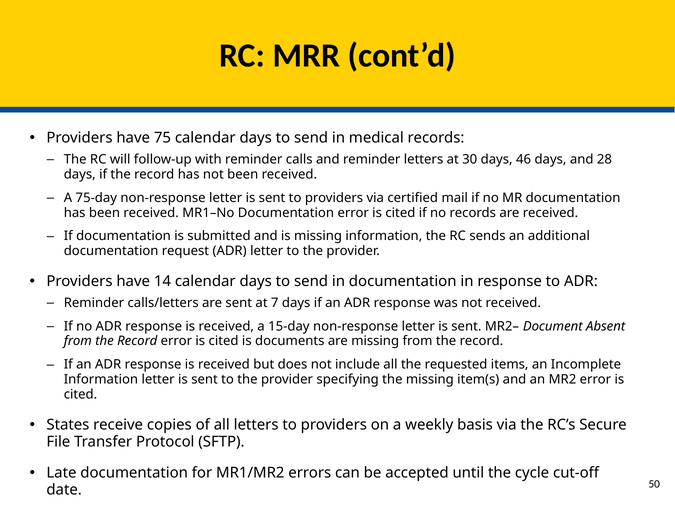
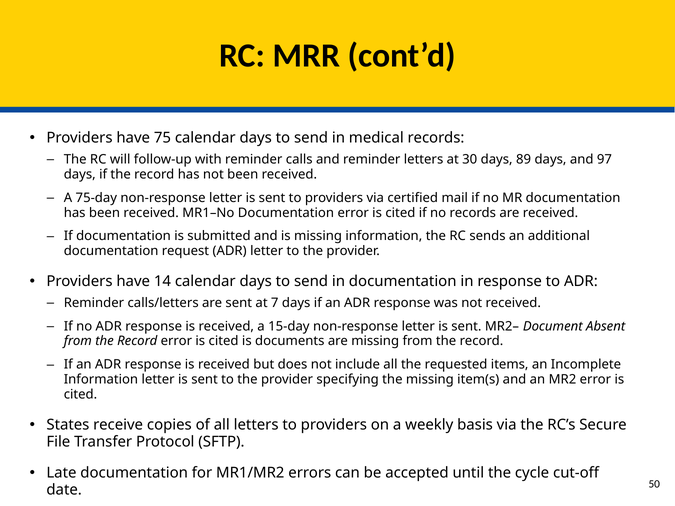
46: 46 -> 89
28: 28 -> 97
